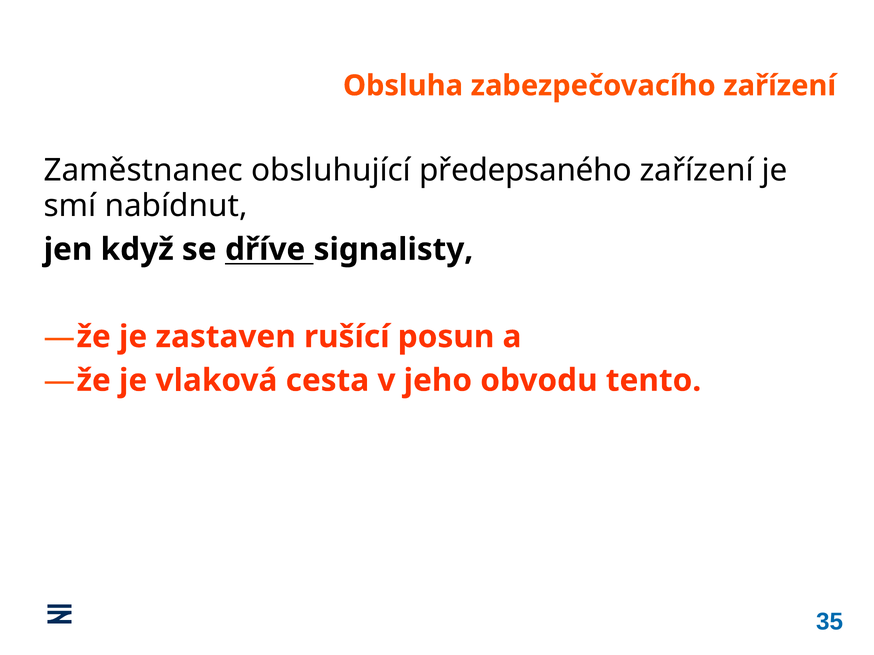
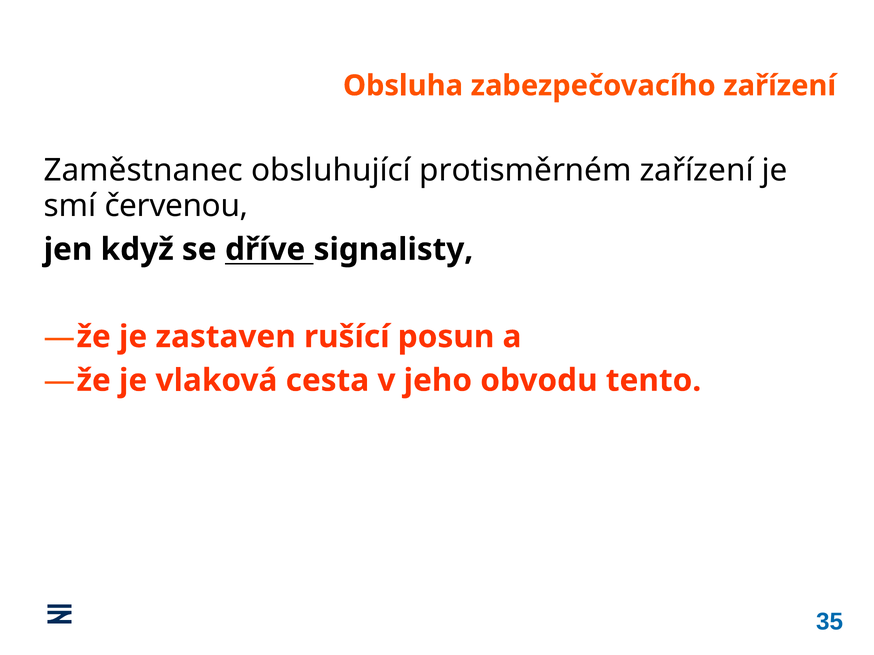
předepsaného: předepsaného -> protisměrném
nabídnut: nabídnut -> červenou
